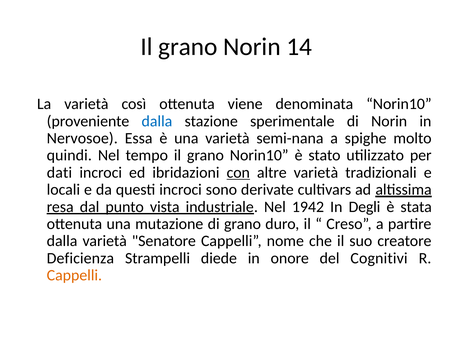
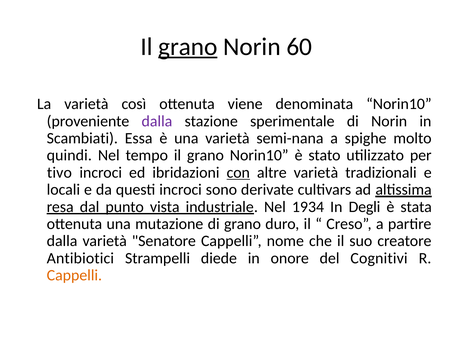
grano at (188, 47) underline: none -> present
14: 14 -> 60
dalla at (157, 121) colour: blue -> purple
Nervosoe: Nervosoe -> Scambiati
dati: dati -> tivo
1942: 1942 -> 1934
Deficienza: Deficienza -> Antibiotici
